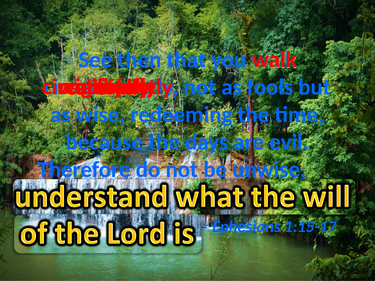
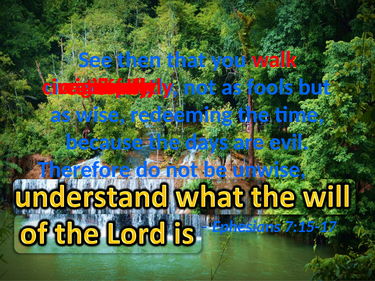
1:15-17: 1:15-17 -> 7:15-17
